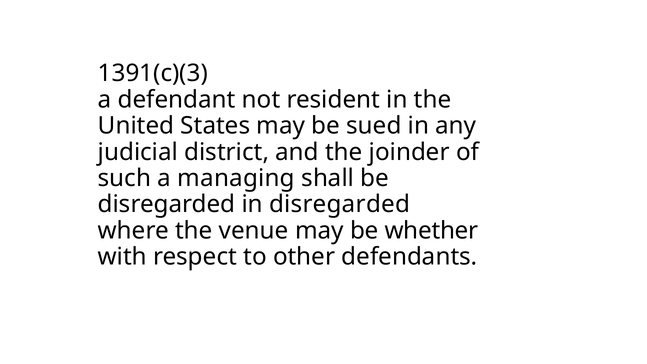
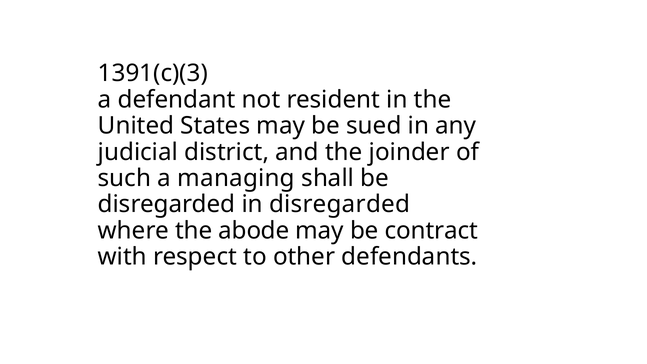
venue: venue -> abode
whether: whether -> contract
